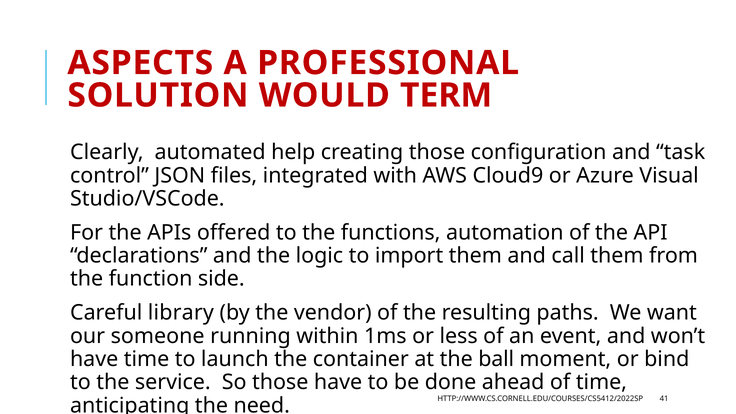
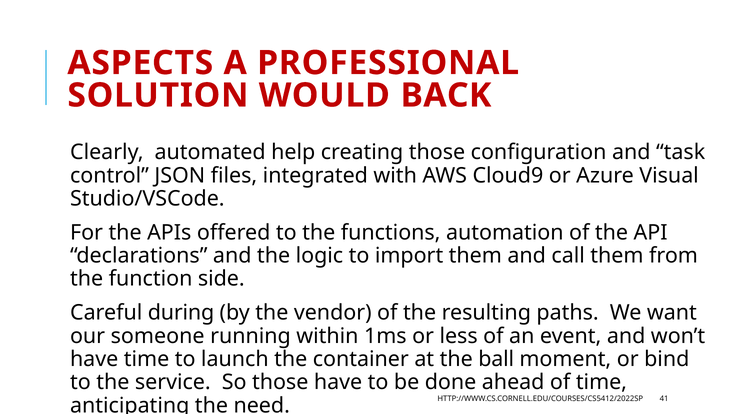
TERM: TERM -> BACK
library: library -> during
